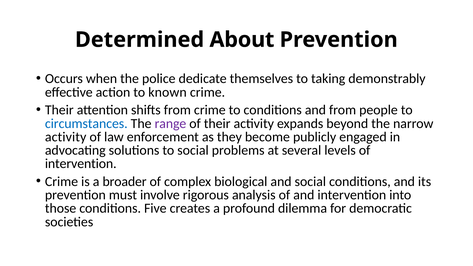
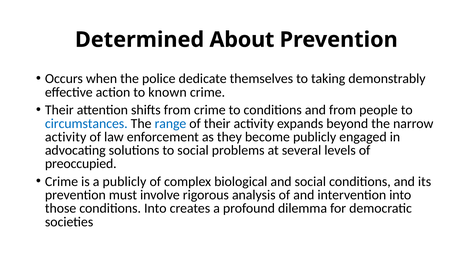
range colour: purple -> blue
intervention at (81, 164): intervention -> preoccupied
a broader: broader -> publicly
conditions Five: Five -> Into
